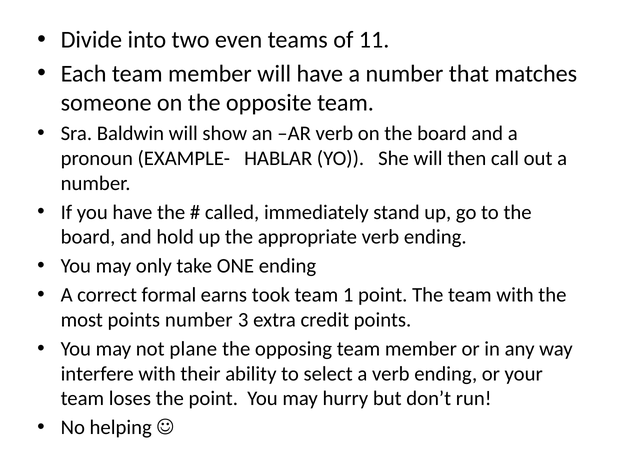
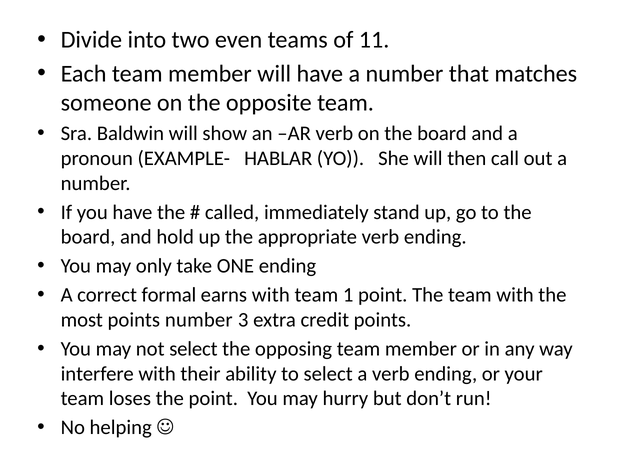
earns took: took -> with
not plane: plane -> select
